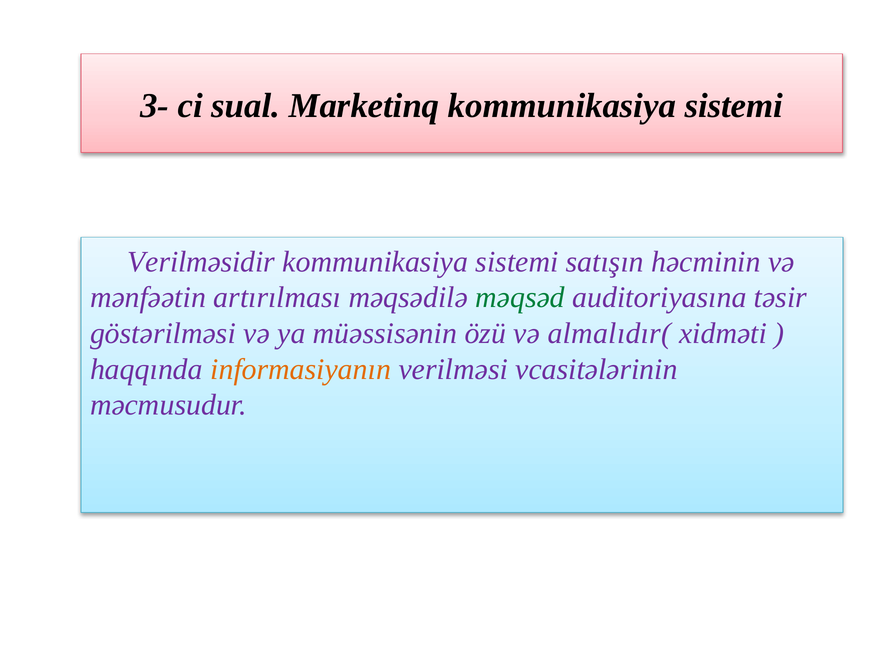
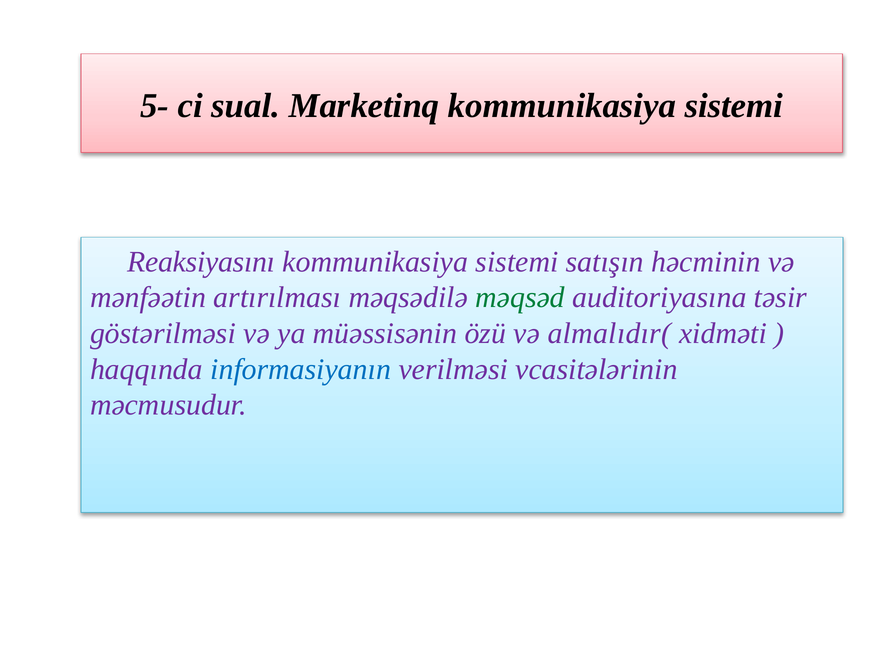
3-: 3- -> 5-
Verilməsidir: Verilməsidir -> Reaksiyasını
informasiyanın colour: orange -> blue
